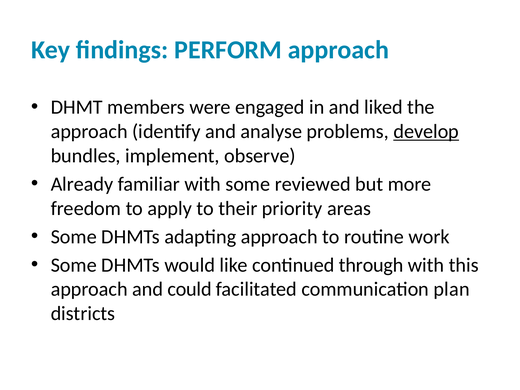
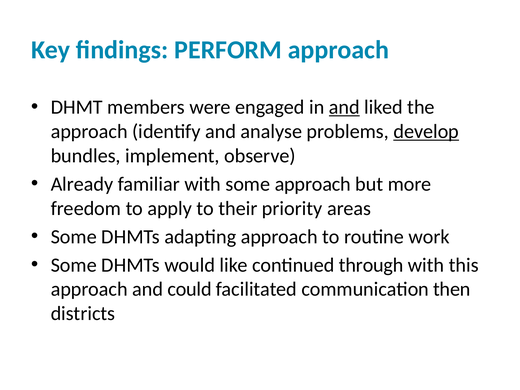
and at (344, 107) underline: none -> present
some reviewed: reviewed -> approach
plan: plan -> then
